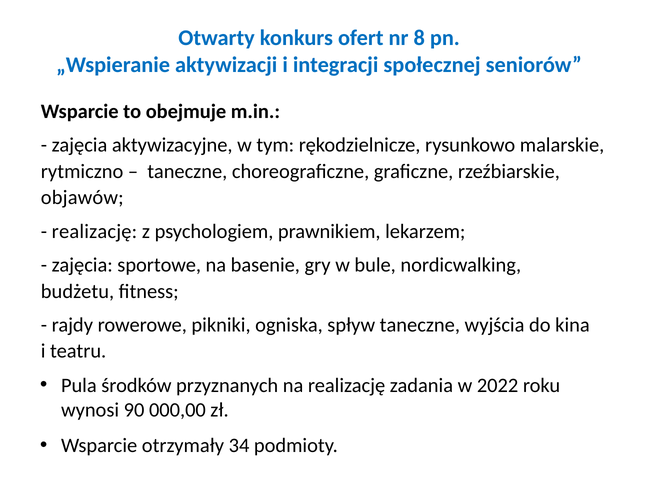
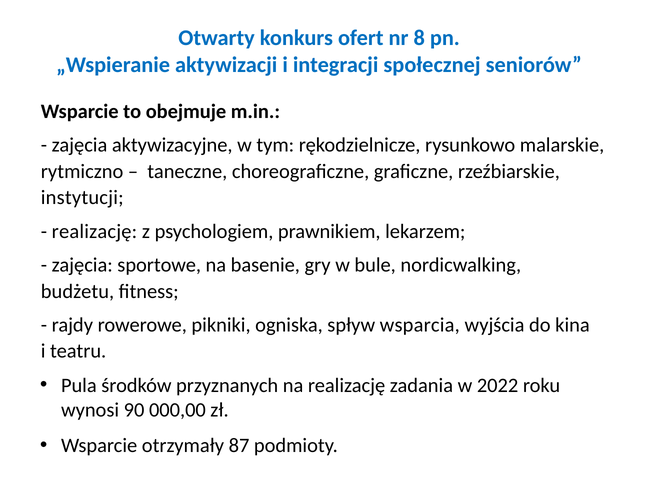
objawów: objawów -> instytucji
spływ taneczne: taneczne -> wsparcia
34: 34 -> 87
